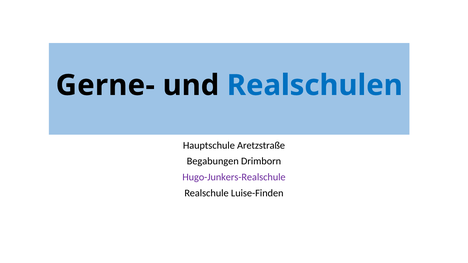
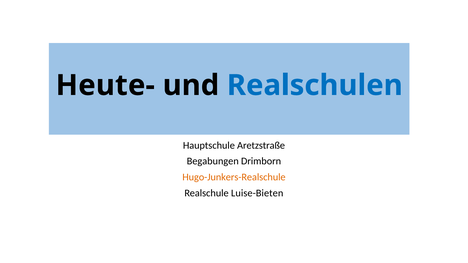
Gerne-: Gerne- -> Heute-
Hugo-Junkers-Realschule colour: purple -> orange
Luise-Finden: Luise-Finden -> Luise-Bieten
